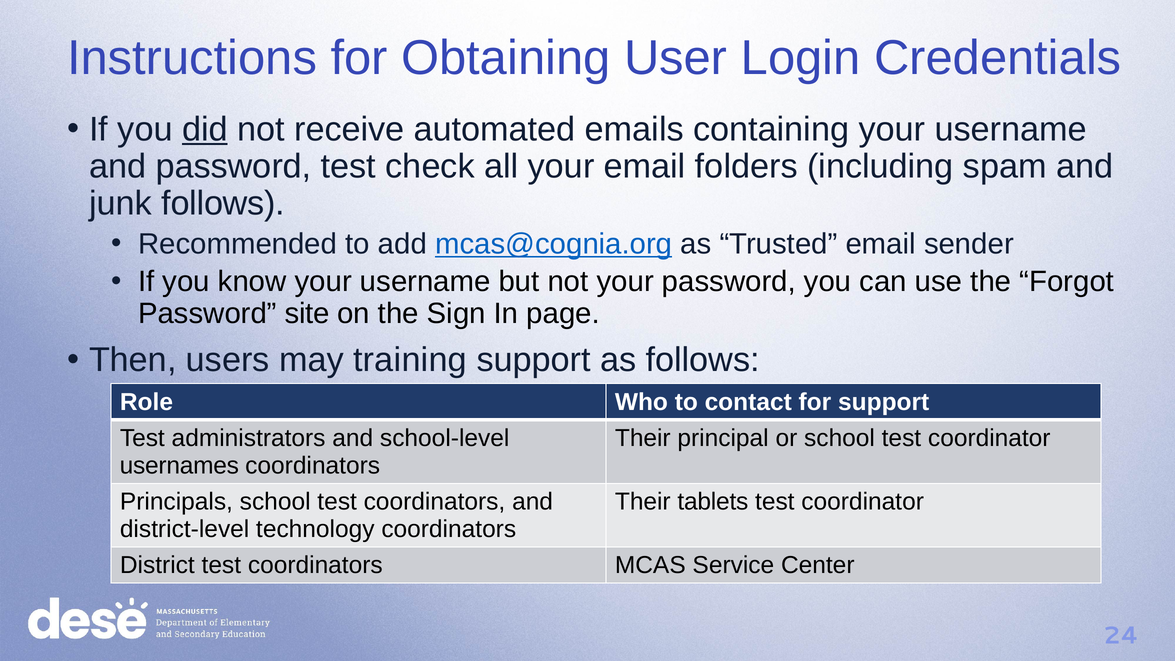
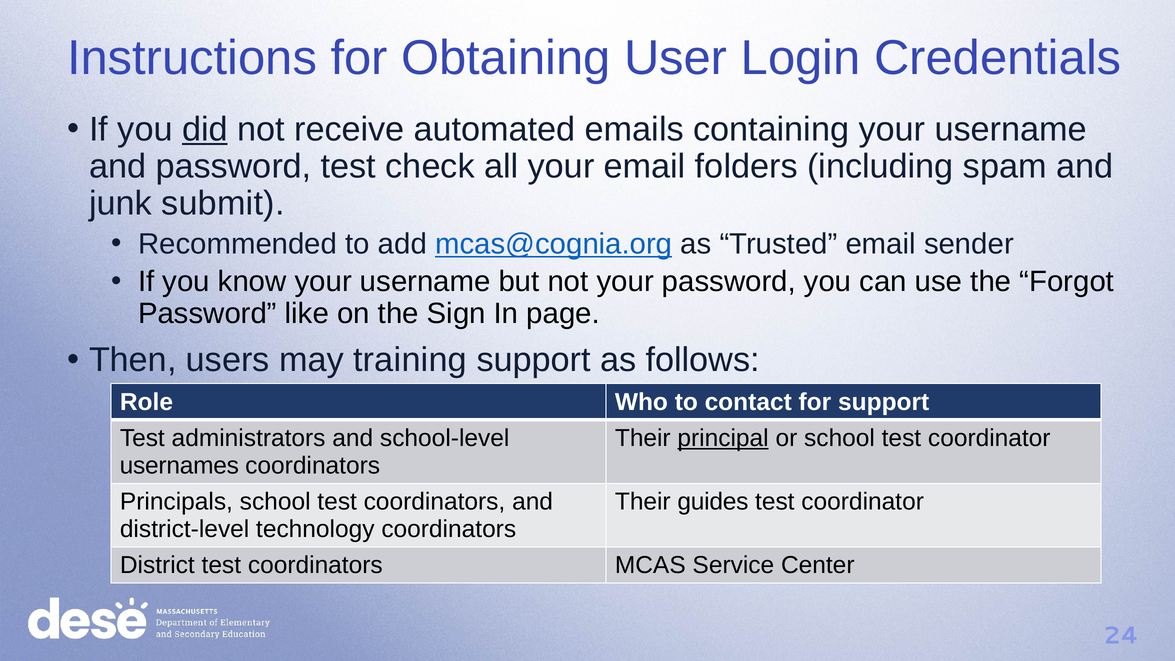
junk follows: follows -> submit
site: site -> like
principal underline: none -> present
tablets: tablets -> guides
